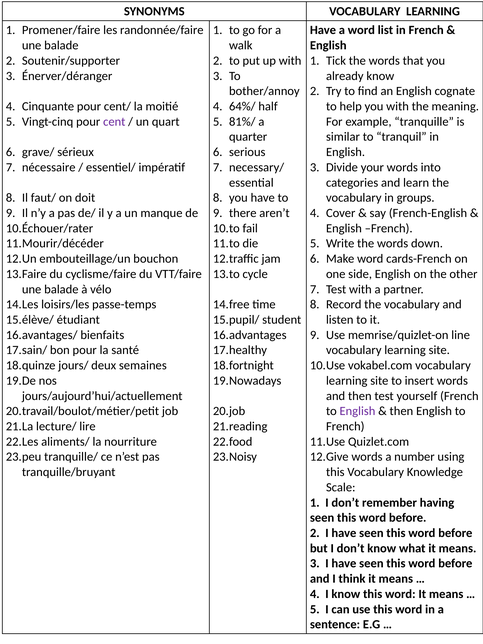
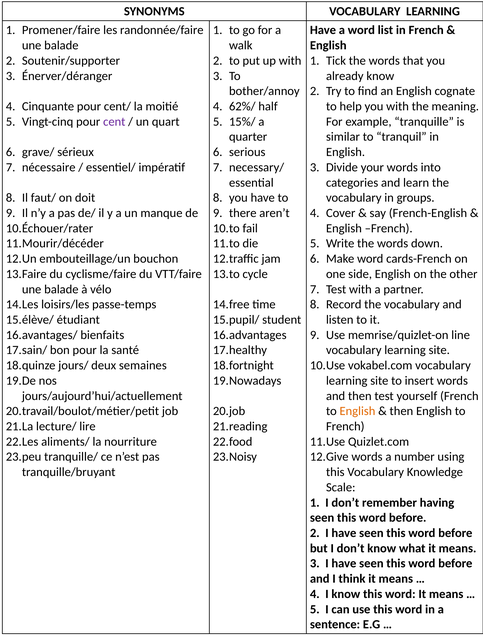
64%/: 64%/ -> 62%/
81%/: 81%/ -> 15%/
English at (357, 411) colour: purple -> orange
